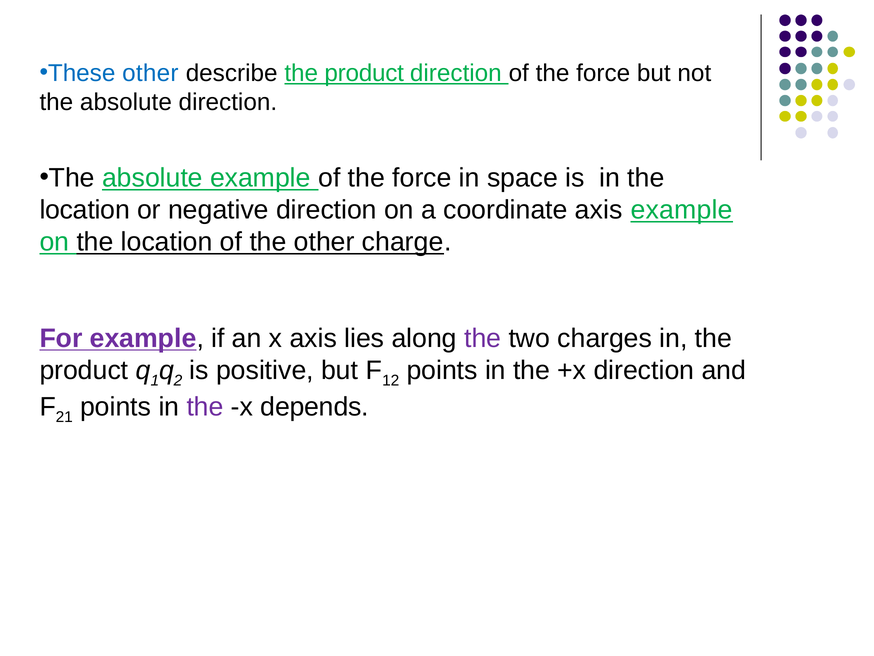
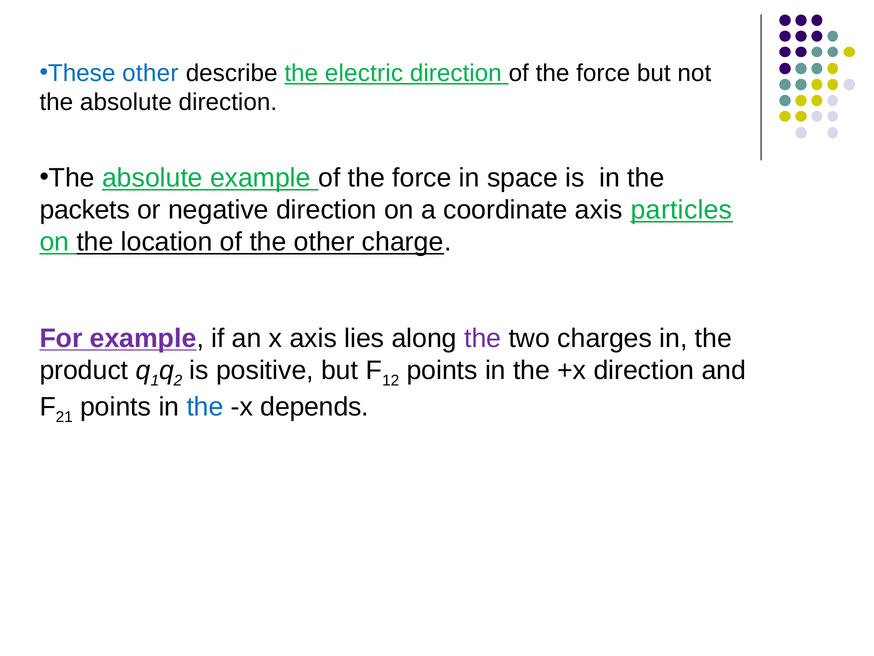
describe the product: product -> electric
location at (85, 210): location -> packets
axis example: example -> particles
the at (205, 406) colour: purple -> blue
